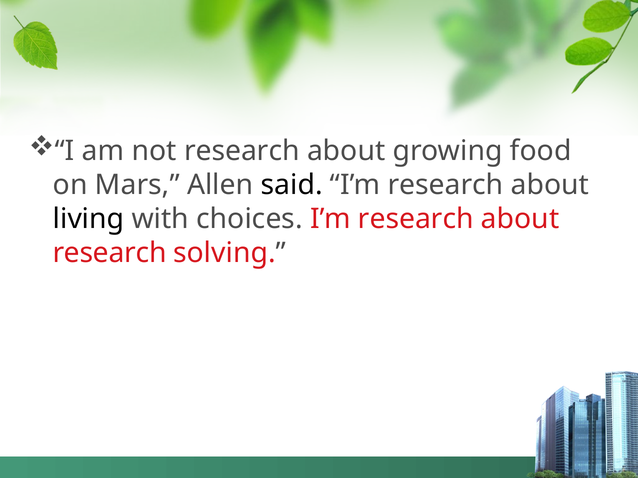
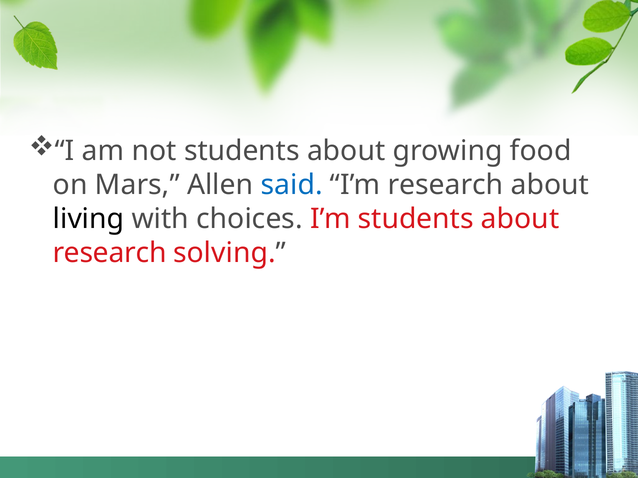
not research: research -> students
said colour: black -> blue
choices I’m research: research -> students
